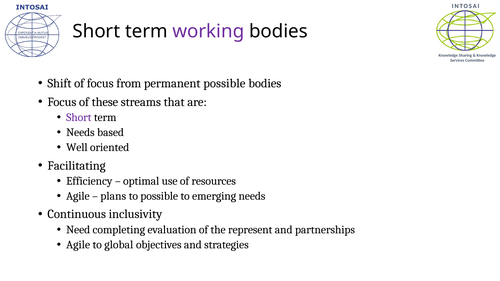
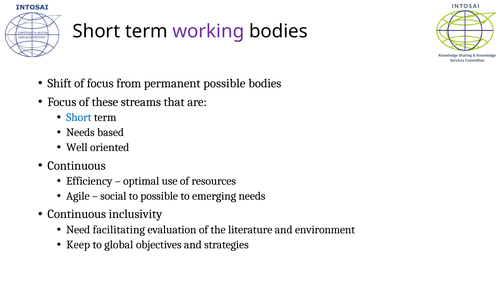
Short at (79, 118) colour: purple -> blue
Facilitating at (77, 166): Facilitating -> Continuous
plans: plans -> social
completing: completing -> facilitating
represent: represent -> literature
partnerships: partnerships -> environment
Agile at (78, 245): Agile -> Keep
